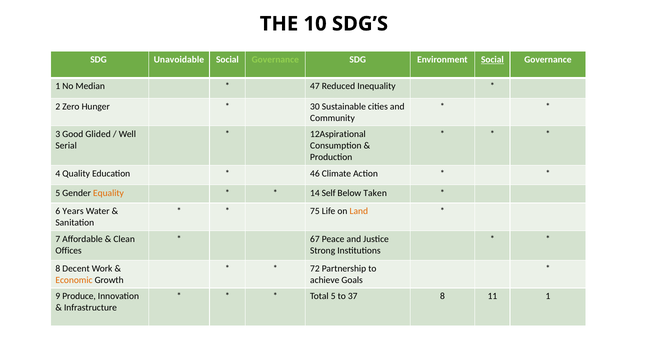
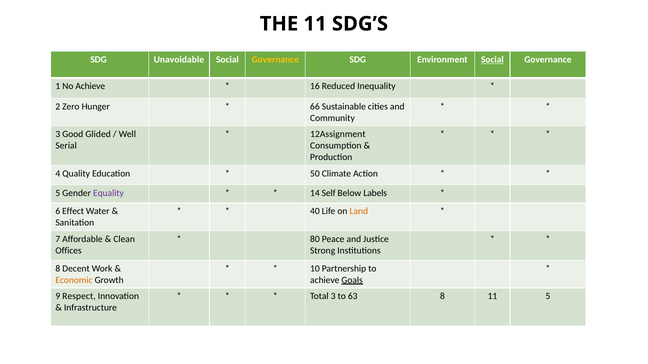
THE 10: 10 -> 11
Governance at (275, 60) colour: light green -> yellow
No Median: Median -> Achieve
47: 47 -> 16
30: 30 -> 66
12Aspirational: 12Aspirational -> 12Assignment
46: 46 -> 50
Equality colour: orange -> purple
Taken: Taken -> Labels
Years: Years -> Effect
75: 75 -> 40
67: 67 -> 80
72: 72 -> 10
Goals underline: none -> present
Produce: Produce -> Respect
Total 5: 5 -> 3
37: 37 -> 63
11 1: 1 -> 5
